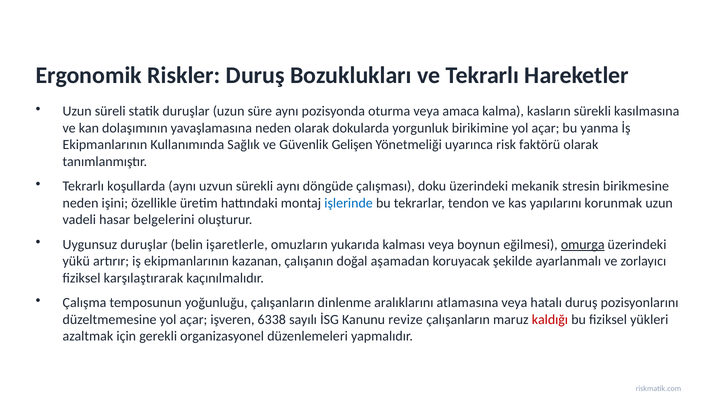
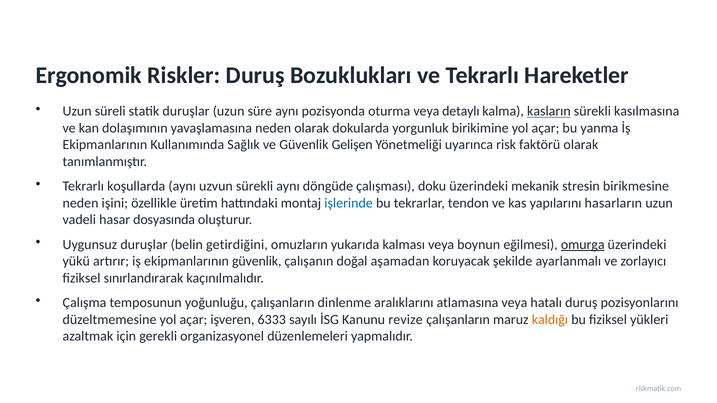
amaca: amaca -> detaylı
kasların underline: none -> present
korunmak: korunmak -> hasarların
belgelerini: belgelerini -> dosyasında
işaretlerle: işaretlerle -> getirdiğini
ekipmanlarının kazanan: kazanan -> güvenlik
karşılaştırarak: karşılaştırarak -> sınırlandırarak
6338: 6338 -> 6333
kaldığı colour: red -> orange
